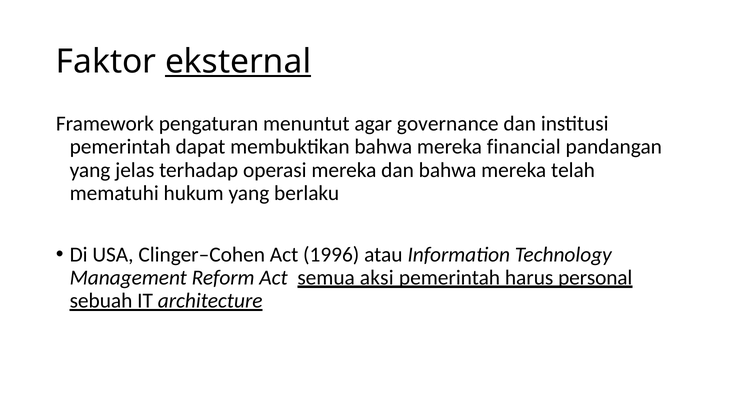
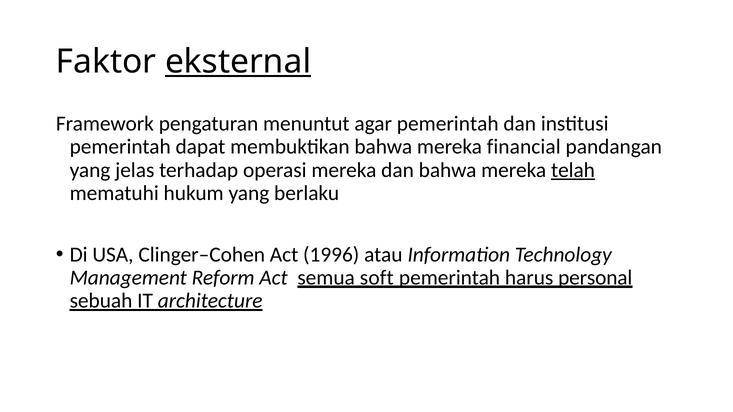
agar governance: governance -> pemerintah
telah underline: none -> present
aksi: aksi -> soft
